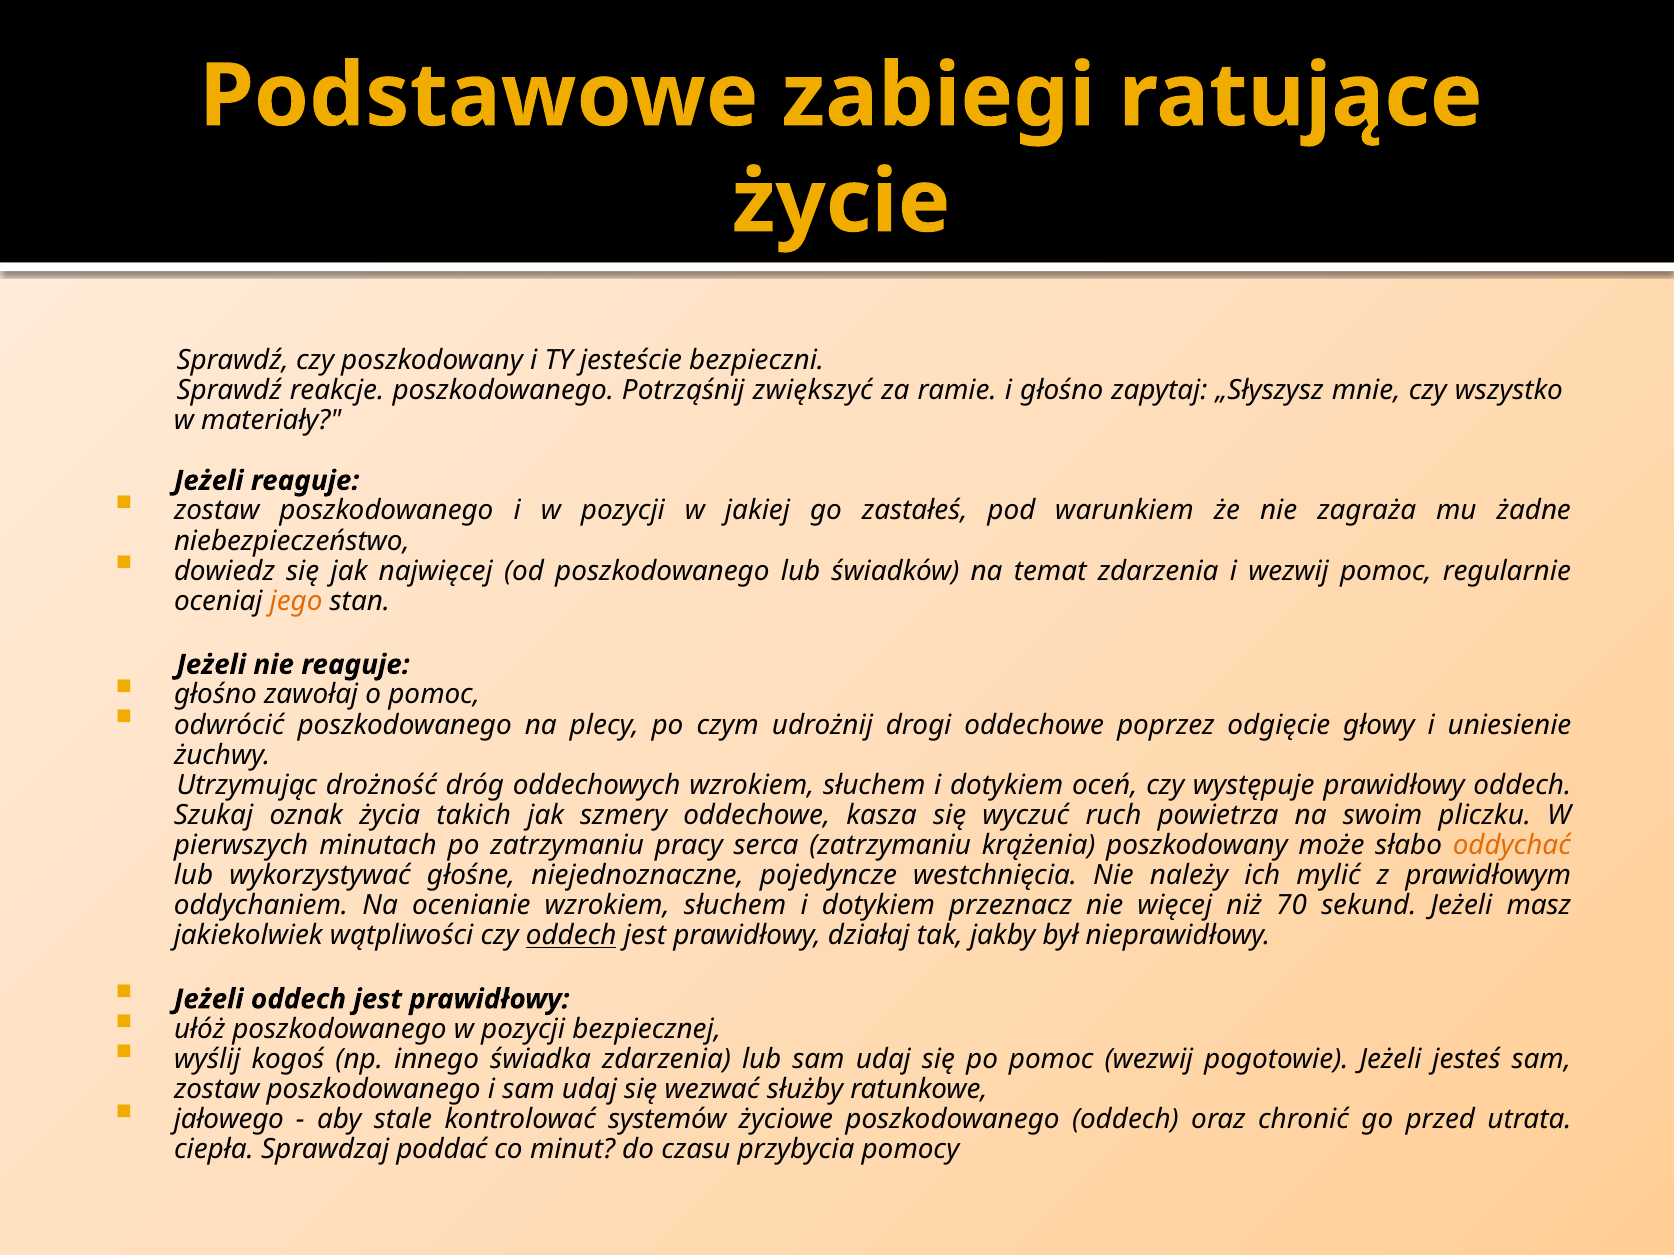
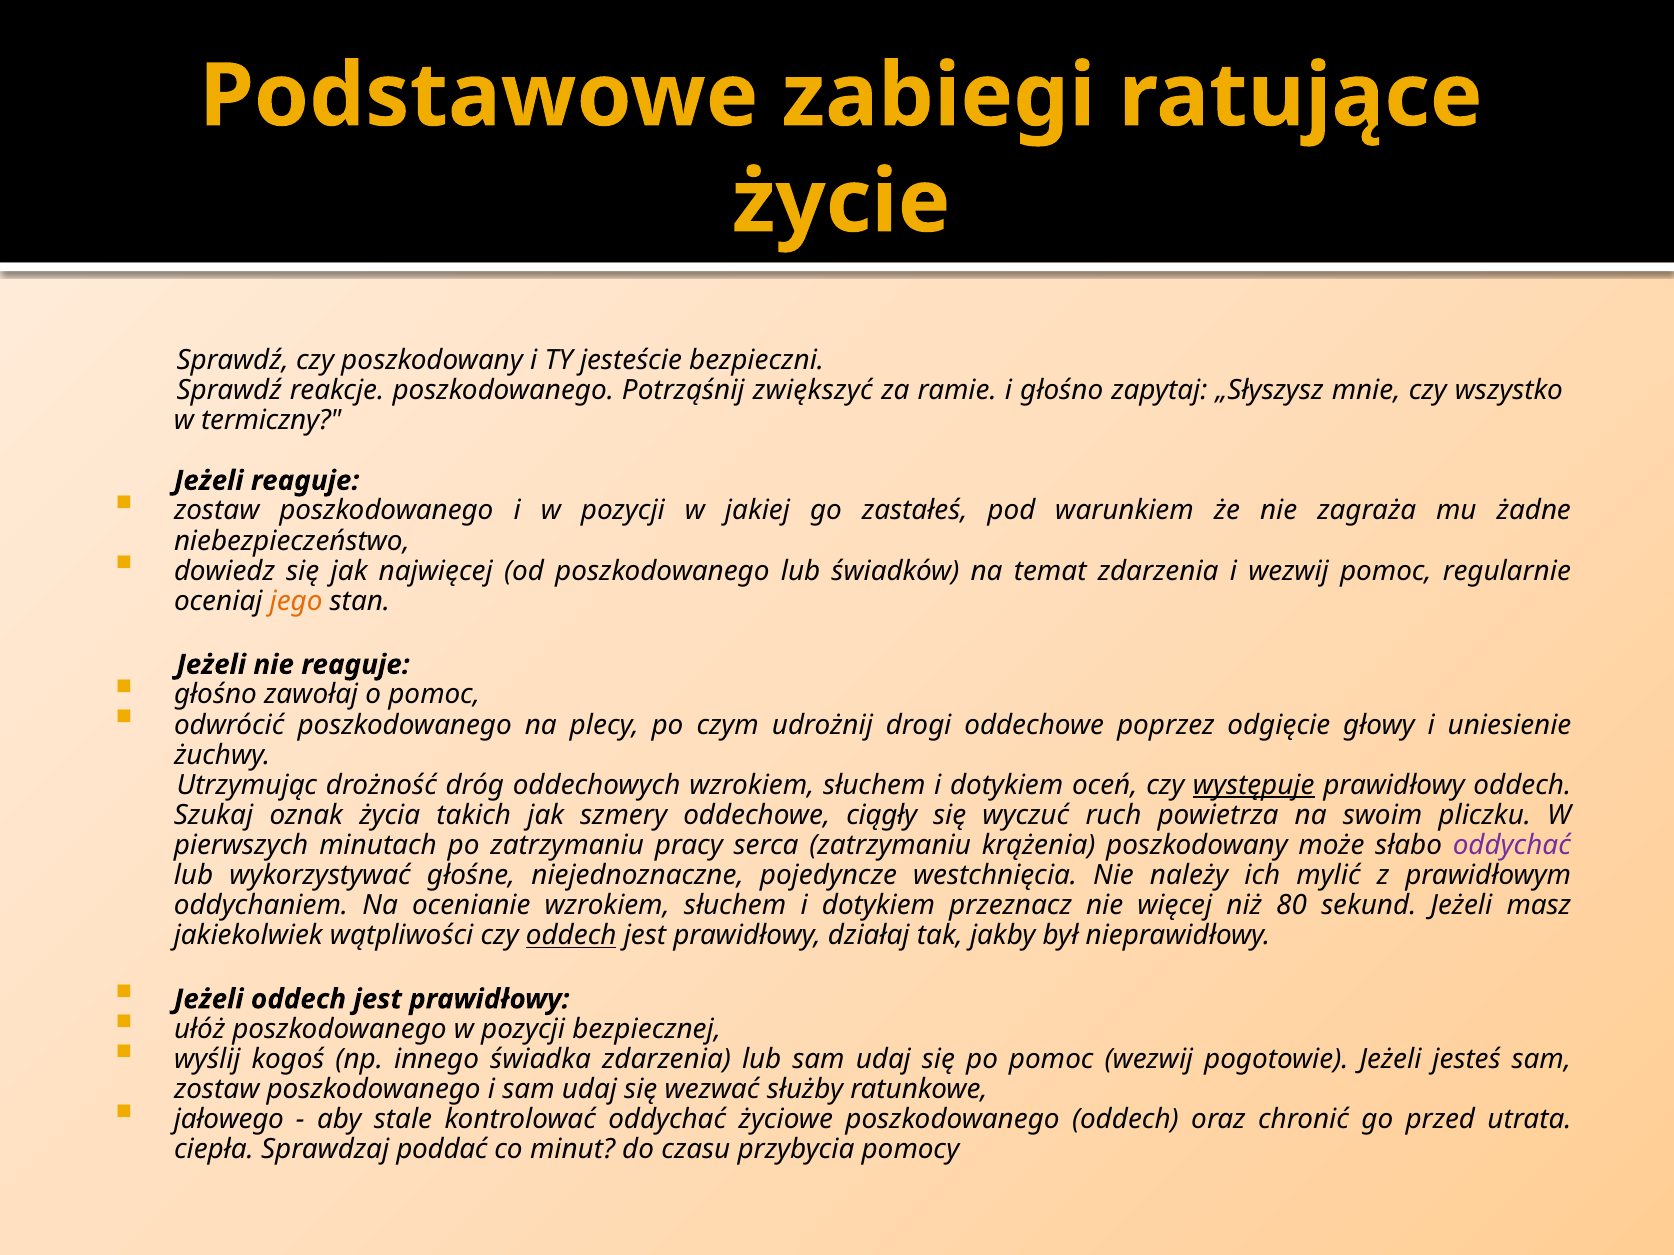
materiały: materiały -> termiczny
występuje underline: none -> present
kasza: kasza -> ciągły
oddychać at (1512, 846) colour: orange -> purple
70: 70 -> 80
kontrolować systemów: systemów -> oddychać
